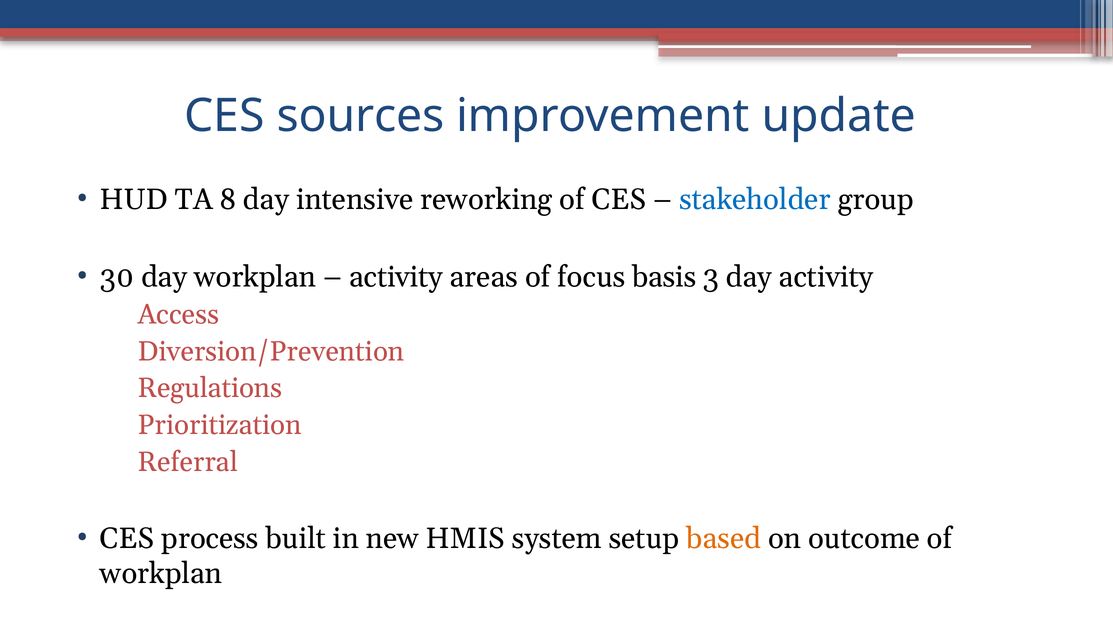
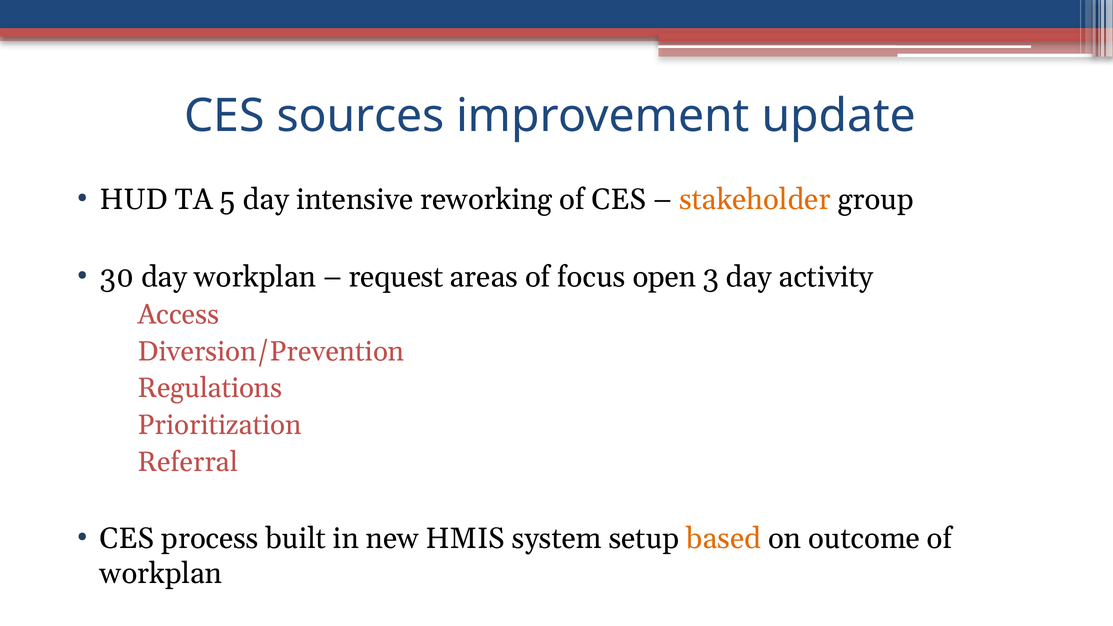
8: 8 -> 5
stakeholder colour: blue -> orange
activity at (396, 277): activity -> request
basis: basis -> open
